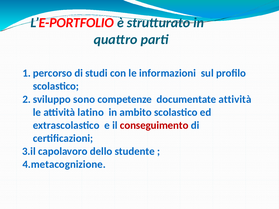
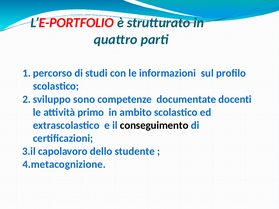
documentate attività: attività -> docenti
latino: latino -> primo
conseguimento colour: red -> black
